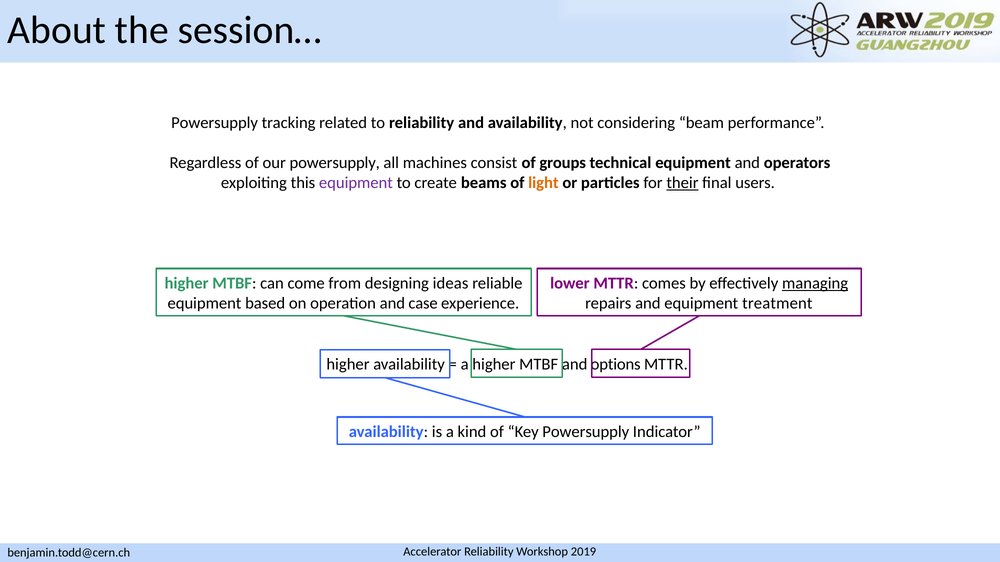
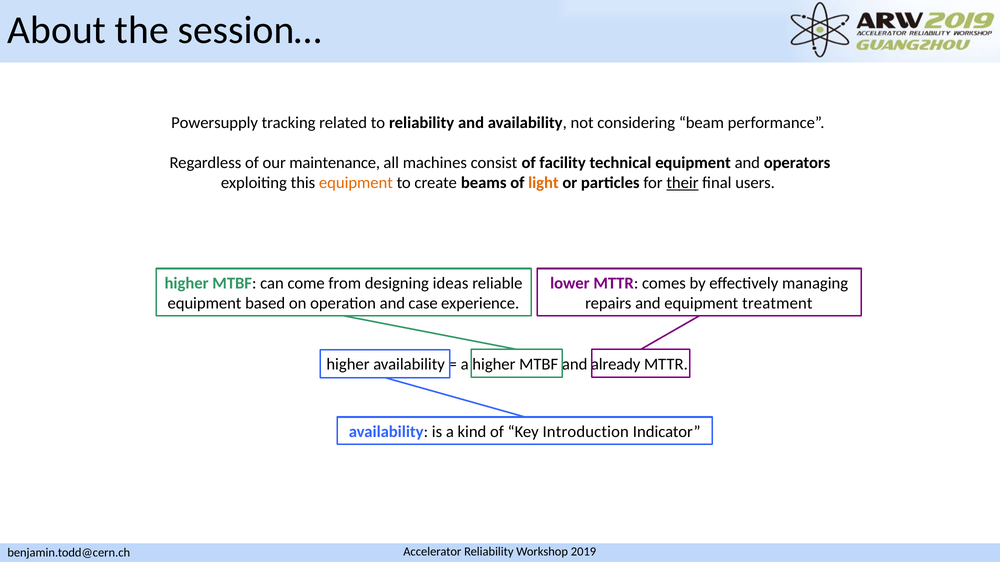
our powersupply: powersupply -> maintenance
groups: groups -> facility
equipment at (356, 183) colour: purple -> orange
managing underline: present -> none
options: options -> already
Key Powersupply: Powersupply -> Introduction
